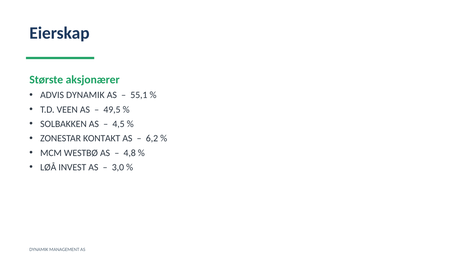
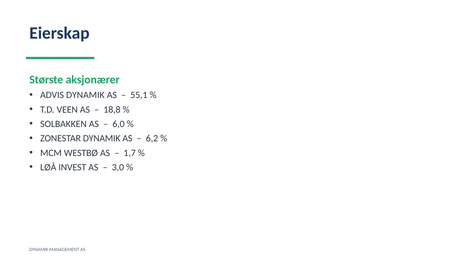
49,5: 49,5 -> 18,8
4,5: 4,5 -> 6,0
ZONESTAR KONTAKT: KONTAKT -> DYNAMIK
4,8: 4,8 -> 1,7
